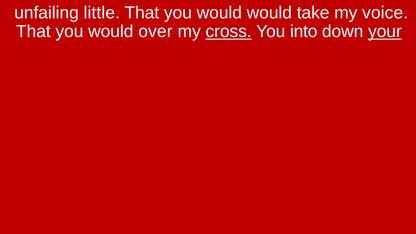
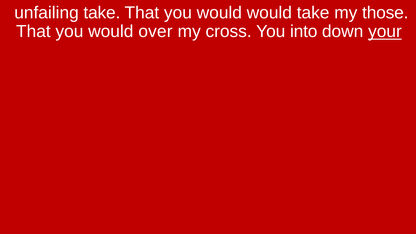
unfailing little: little -> take
voice: voice -> those
cross underline: present -> none
